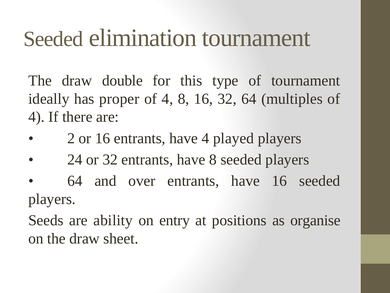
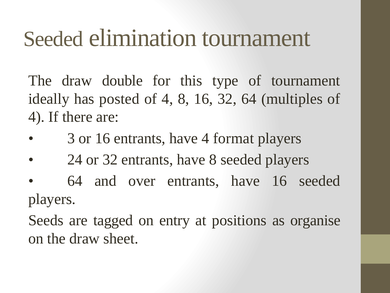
proper: proper -> posted
2: 2 -> 3
played: played -> format
ability: ability -> tagged
